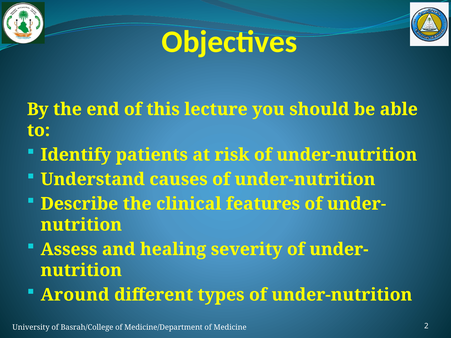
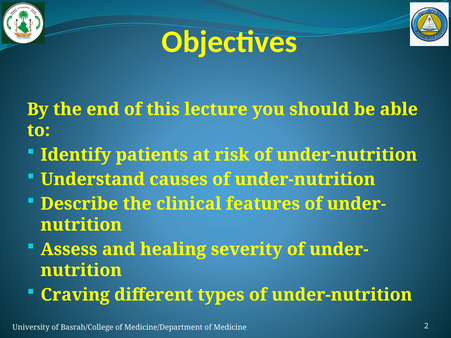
Around: Around -> Craving
